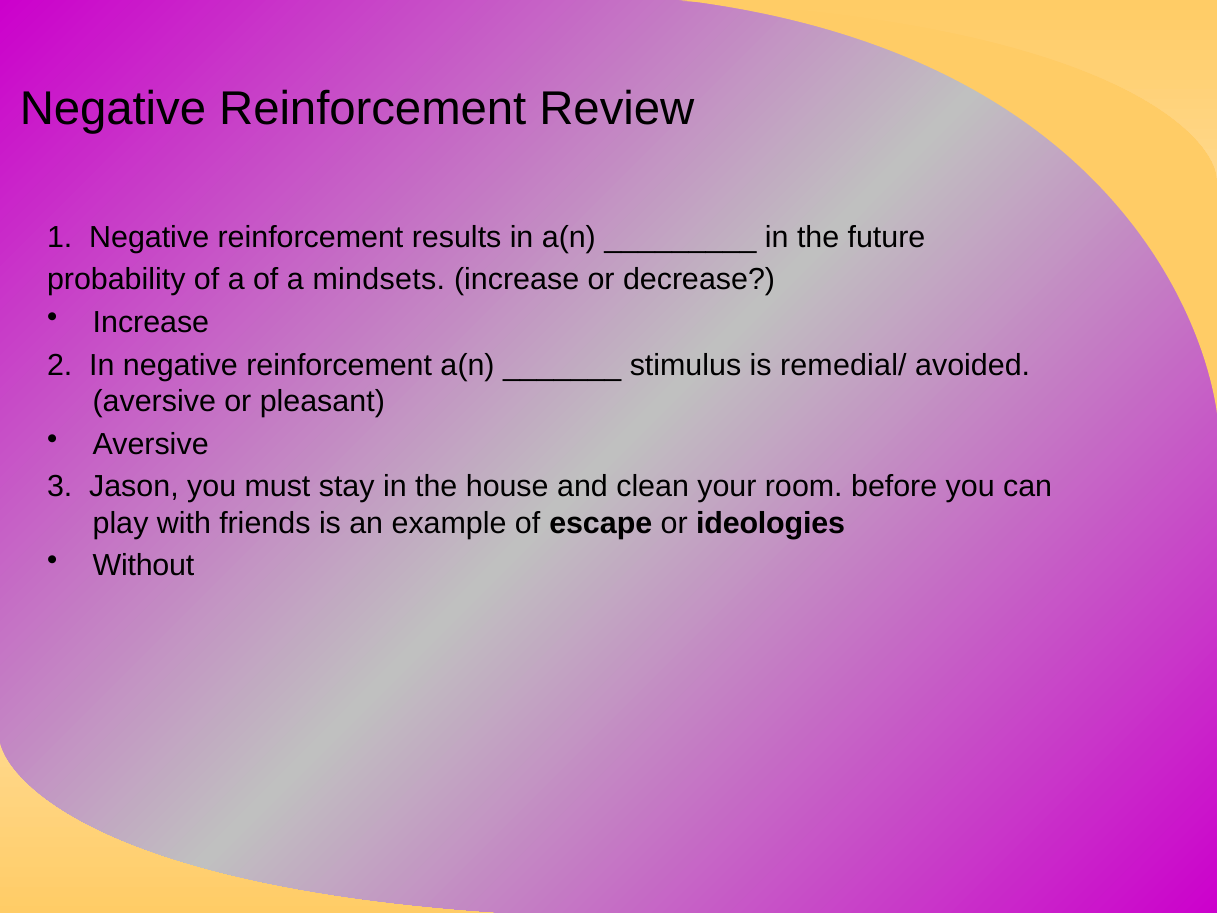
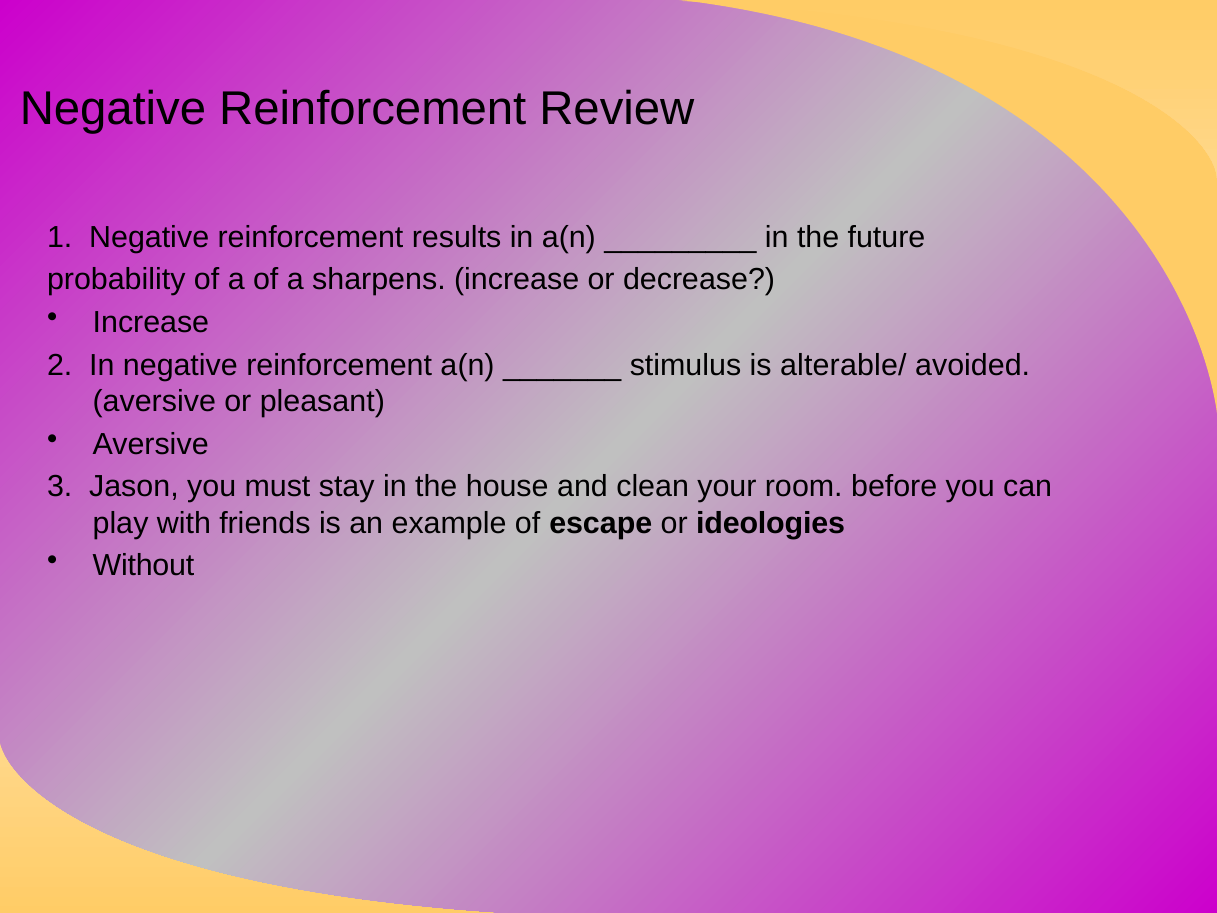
mindsets: mindsets -> sharpens
remedial/: remedial/ -> alterable/
